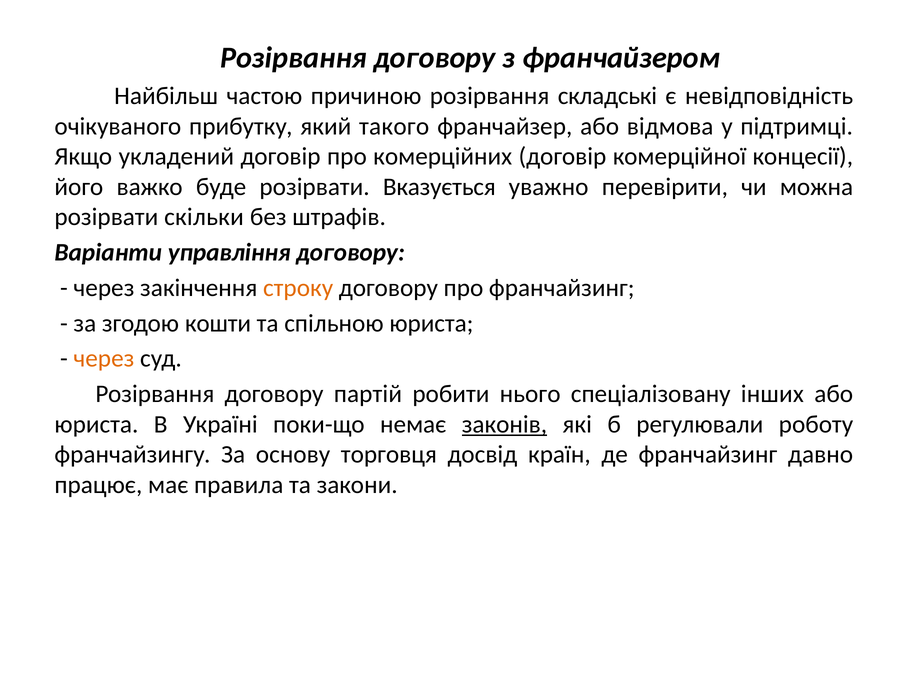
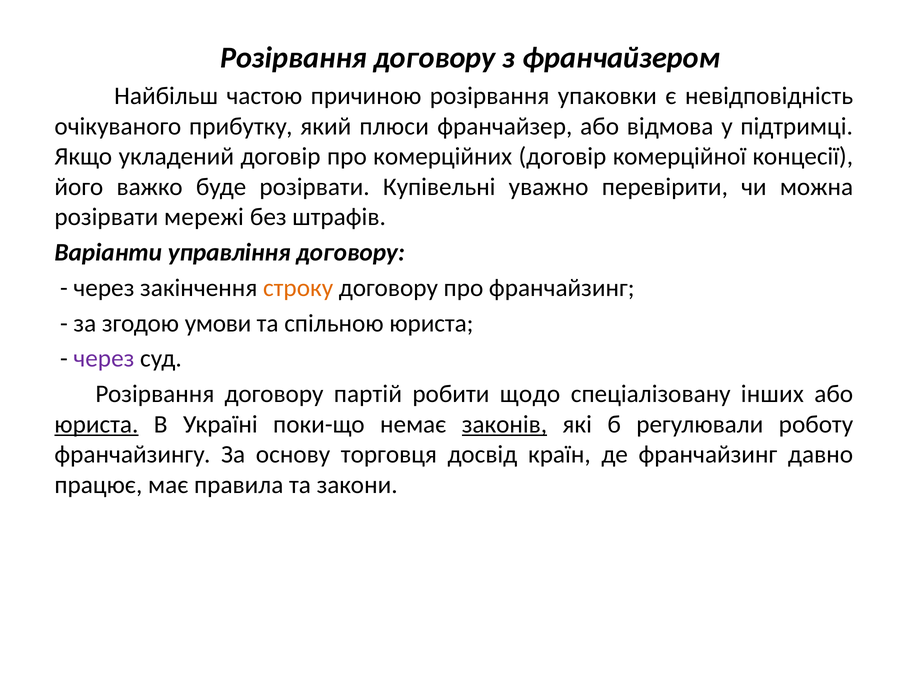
складські: складські -> упаковки
такого: такого -> плюси
Вказується: Вказується -> Купівельні
скільки: скільки -> мережі
кошти: кошти -> умови
через at (104, 359) colour: orange -> purple
нього: нього -> щодо
юриста at (96, 424) underline: none -> present
